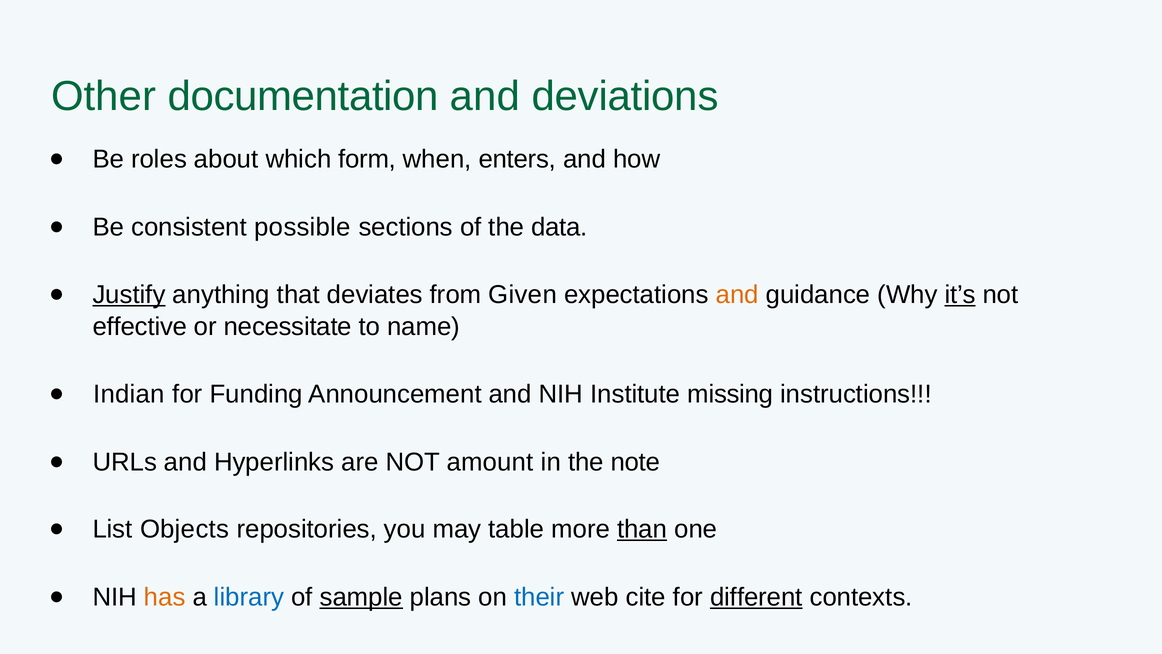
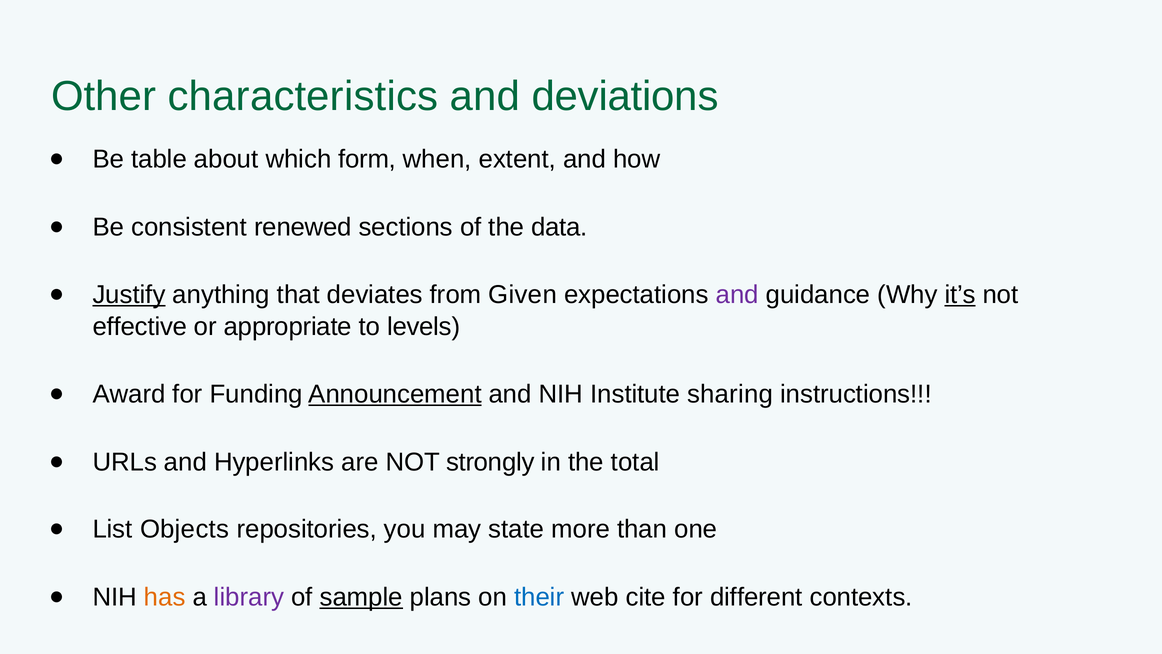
documentation: documentation -> characteristics
roles: roles -> table
enters: enters -> extent
possible: possible -> renewed
and at (737, 295) colour: orange -> purple
necessitate: necessitate -> appropriate
name: name -> levels
Indian: Indian -> Award
Announcement underline: none -> present
missing: missing -> sharing
amount: amount -> strongly
note: note -> total
table: table -> state
than underline: present -> none
library colour: blue -> purple
different underline: present -> none
